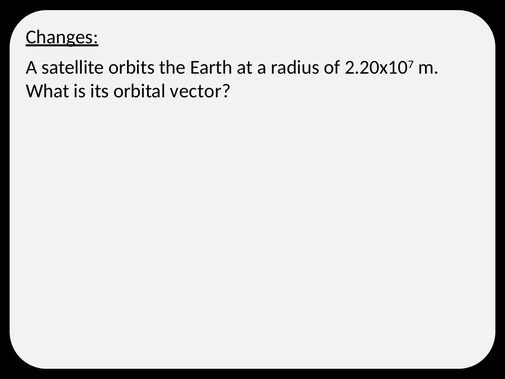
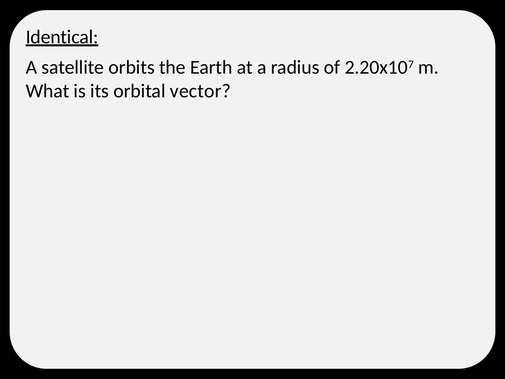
Changes: Changes -> Identical
